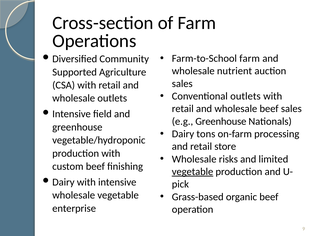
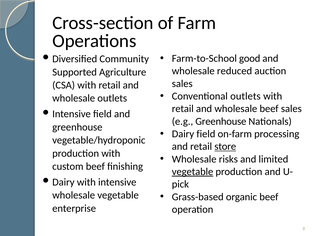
Farm-to-School farm: farm -> good
nutrient: nutrient -> reduced
Dairy tons: tons -> field
store underline: none -> present
